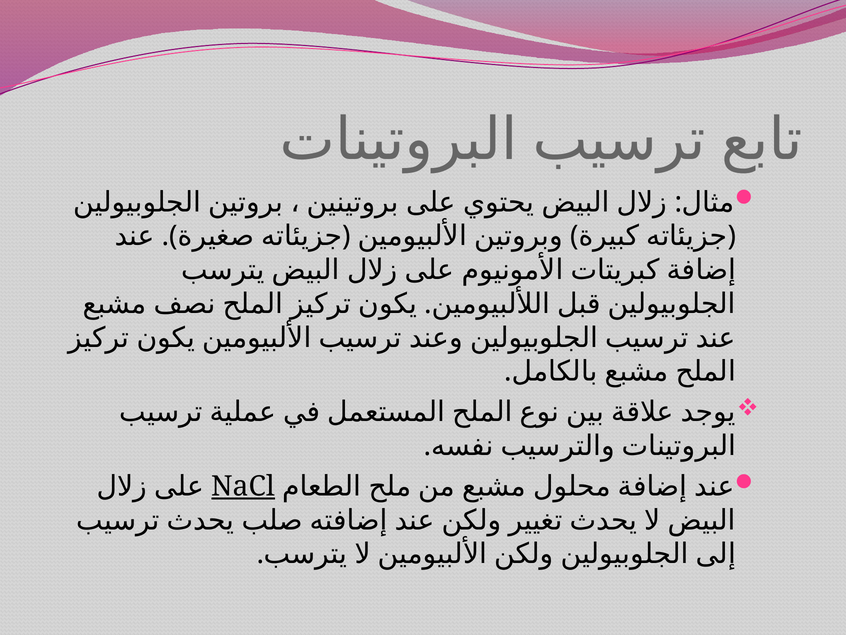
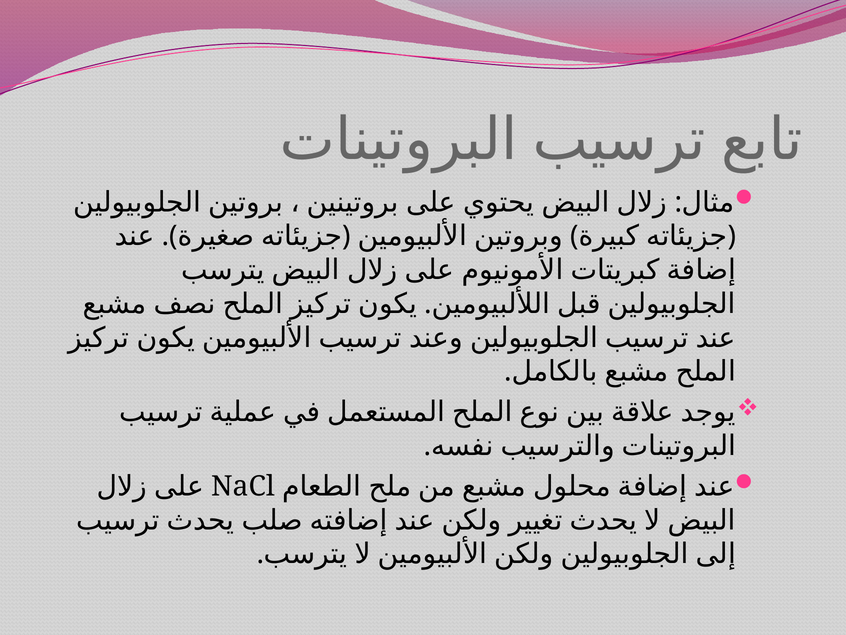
NaCl underline: present -> none
